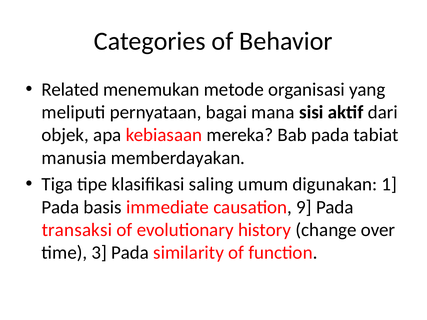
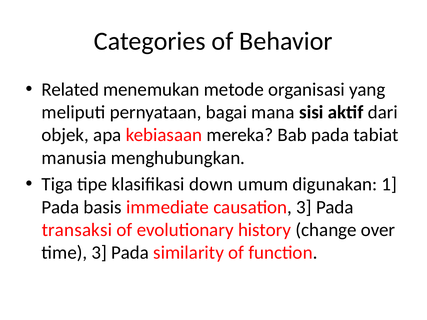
memberdayakan: memberdayakan -> menghubungkan
saling: saling -> down
causation 9: 9 -> 3
